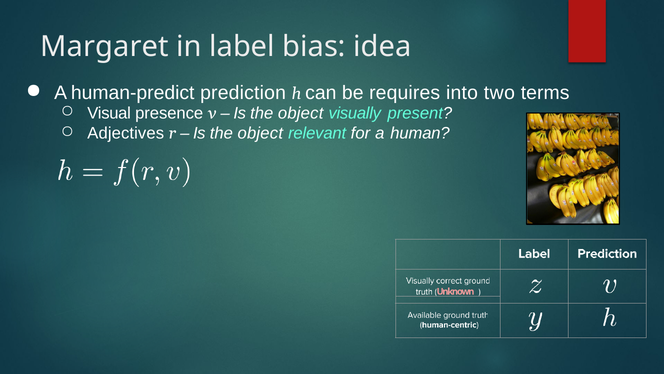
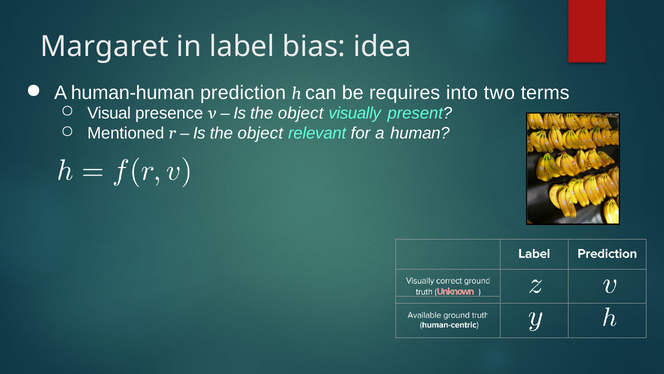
human-predict: human-predict -> human-human
Adjectives: Adjectives -> Mentioned
